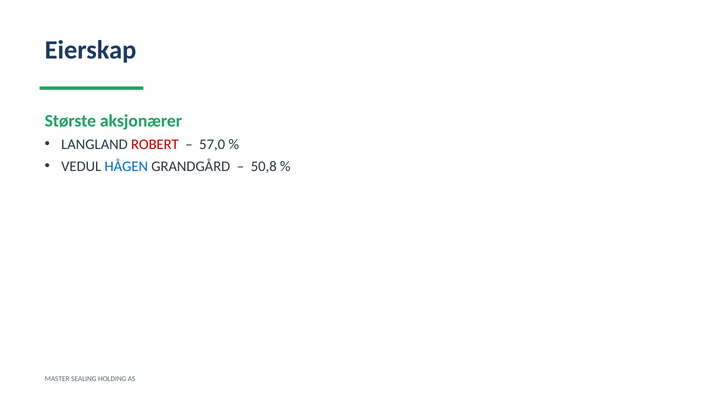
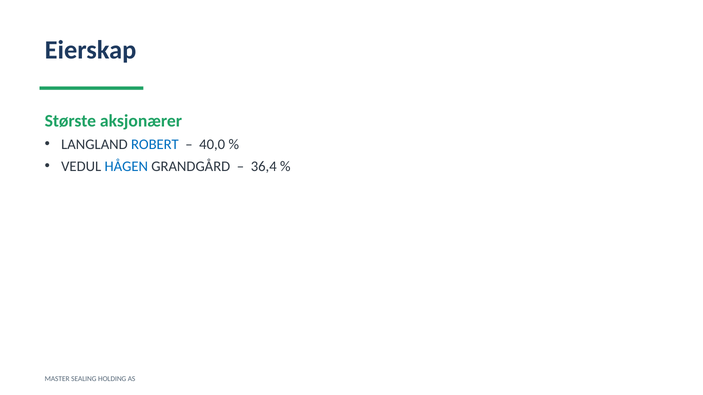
ROBERT colour: red -> blue
57,0: 57,0 -> 40,0
50,8: 50,8 -> 36,4
